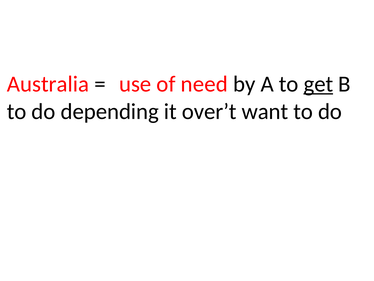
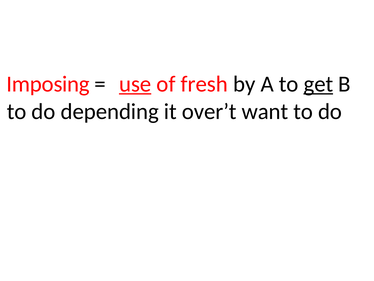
Australia: Australia -> Imposing
use underline: none -> present
need: need -> fresh
